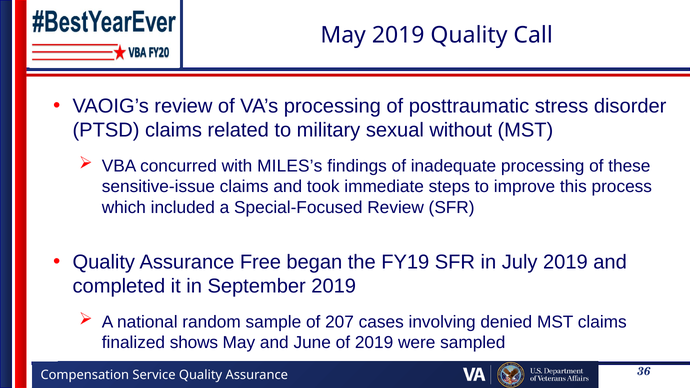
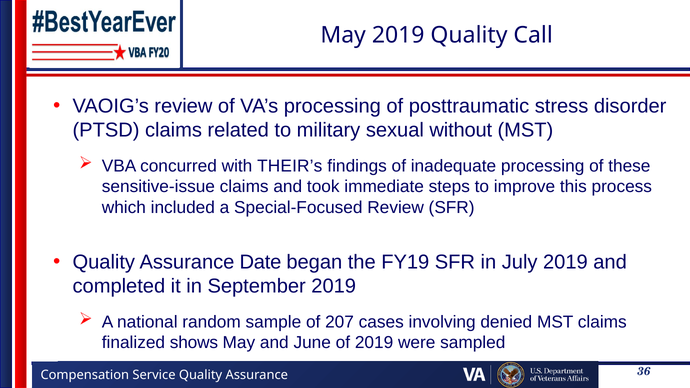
MILES’s: MILES’s -> THEIR’s
Free: Free -> Date
